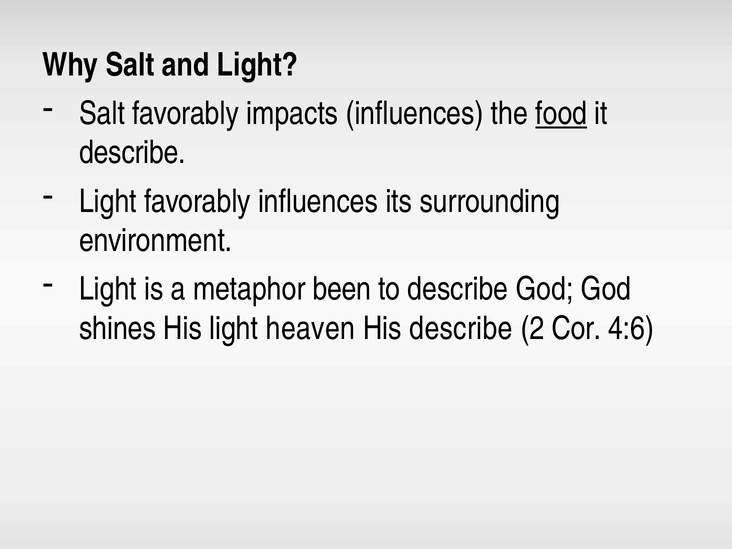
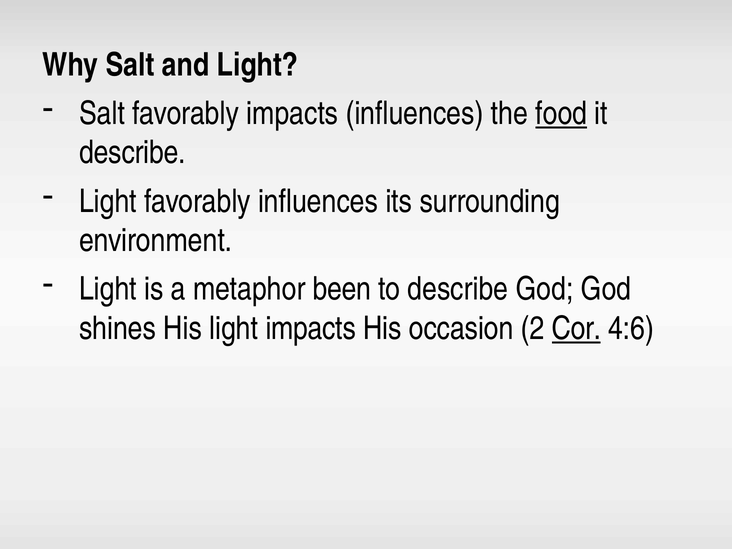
light heaven: heaven -> impacts
His describe: describe -> occasion
Cor underline: none -> present
